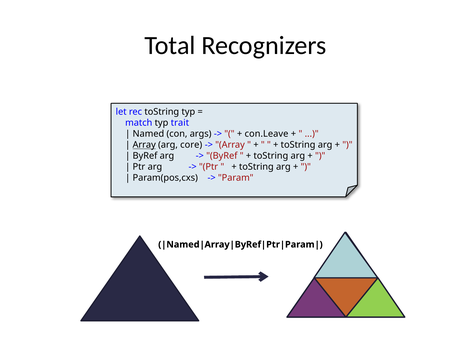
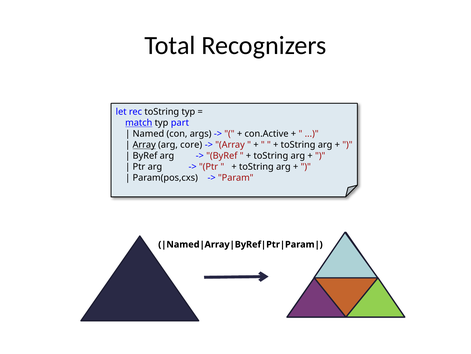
match underline: none -> present
trait: trait -> part
con.Leave: con.Leave -> con.Active
